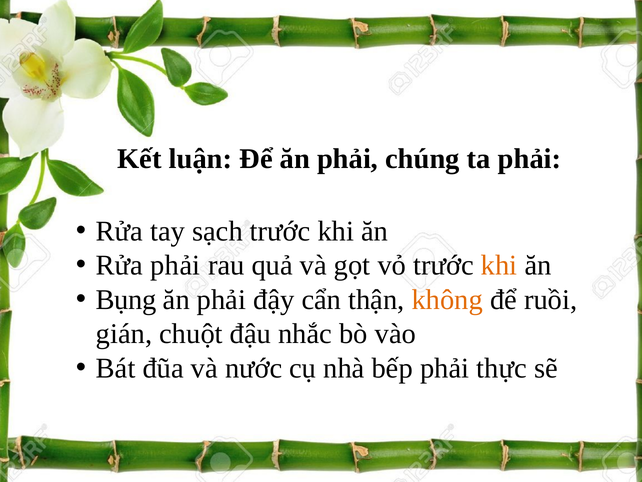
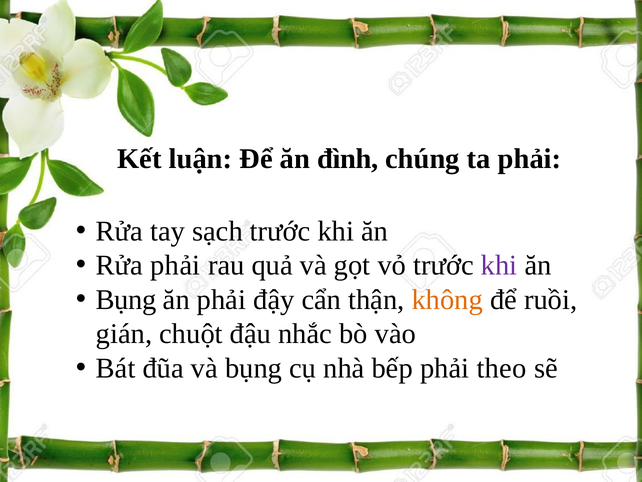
Để ăn phải: phải -> đình
khi at (499, 265) colour: orange -> purple
và nước: nước -> bụng
thực: thực -> theo
